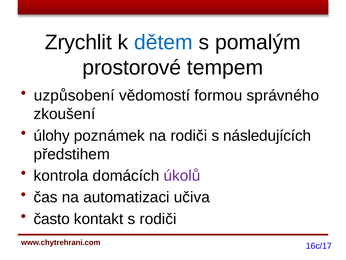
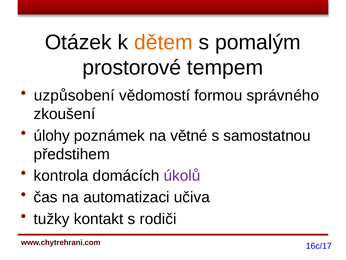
Zrychlit: Zrychlit -> Otázek
dětem colour: blue -> orange
na rodiči: rodiči -> větné
následujících: následujících -> samostatnou
často: často -> tužky
